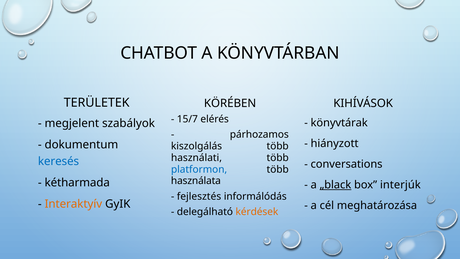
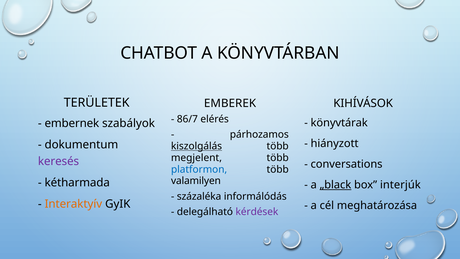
KÖRÉBEN: KÖRÉBEN -> EMBEREK
15/7: 15/7 -> 86/7
megjelent: megjelent -> embernek
kiszolgálás underline: none -> present
használati: használati -> megjelent
keresés colour: blue -> purple
használata: használata -> valamilyen
fejlesztés: fejlesztés -> százaléka
kérdések colour: orange -> purple
